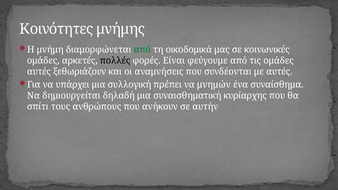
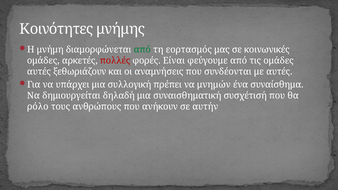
οικοδομικά: οικοδομικά -> εορτασμός
πολλές colour: black -> red
κυρίαρχης: κυρίαρχης -> συσχέτισή
σπίτι: σπίτι -> ρόλο
